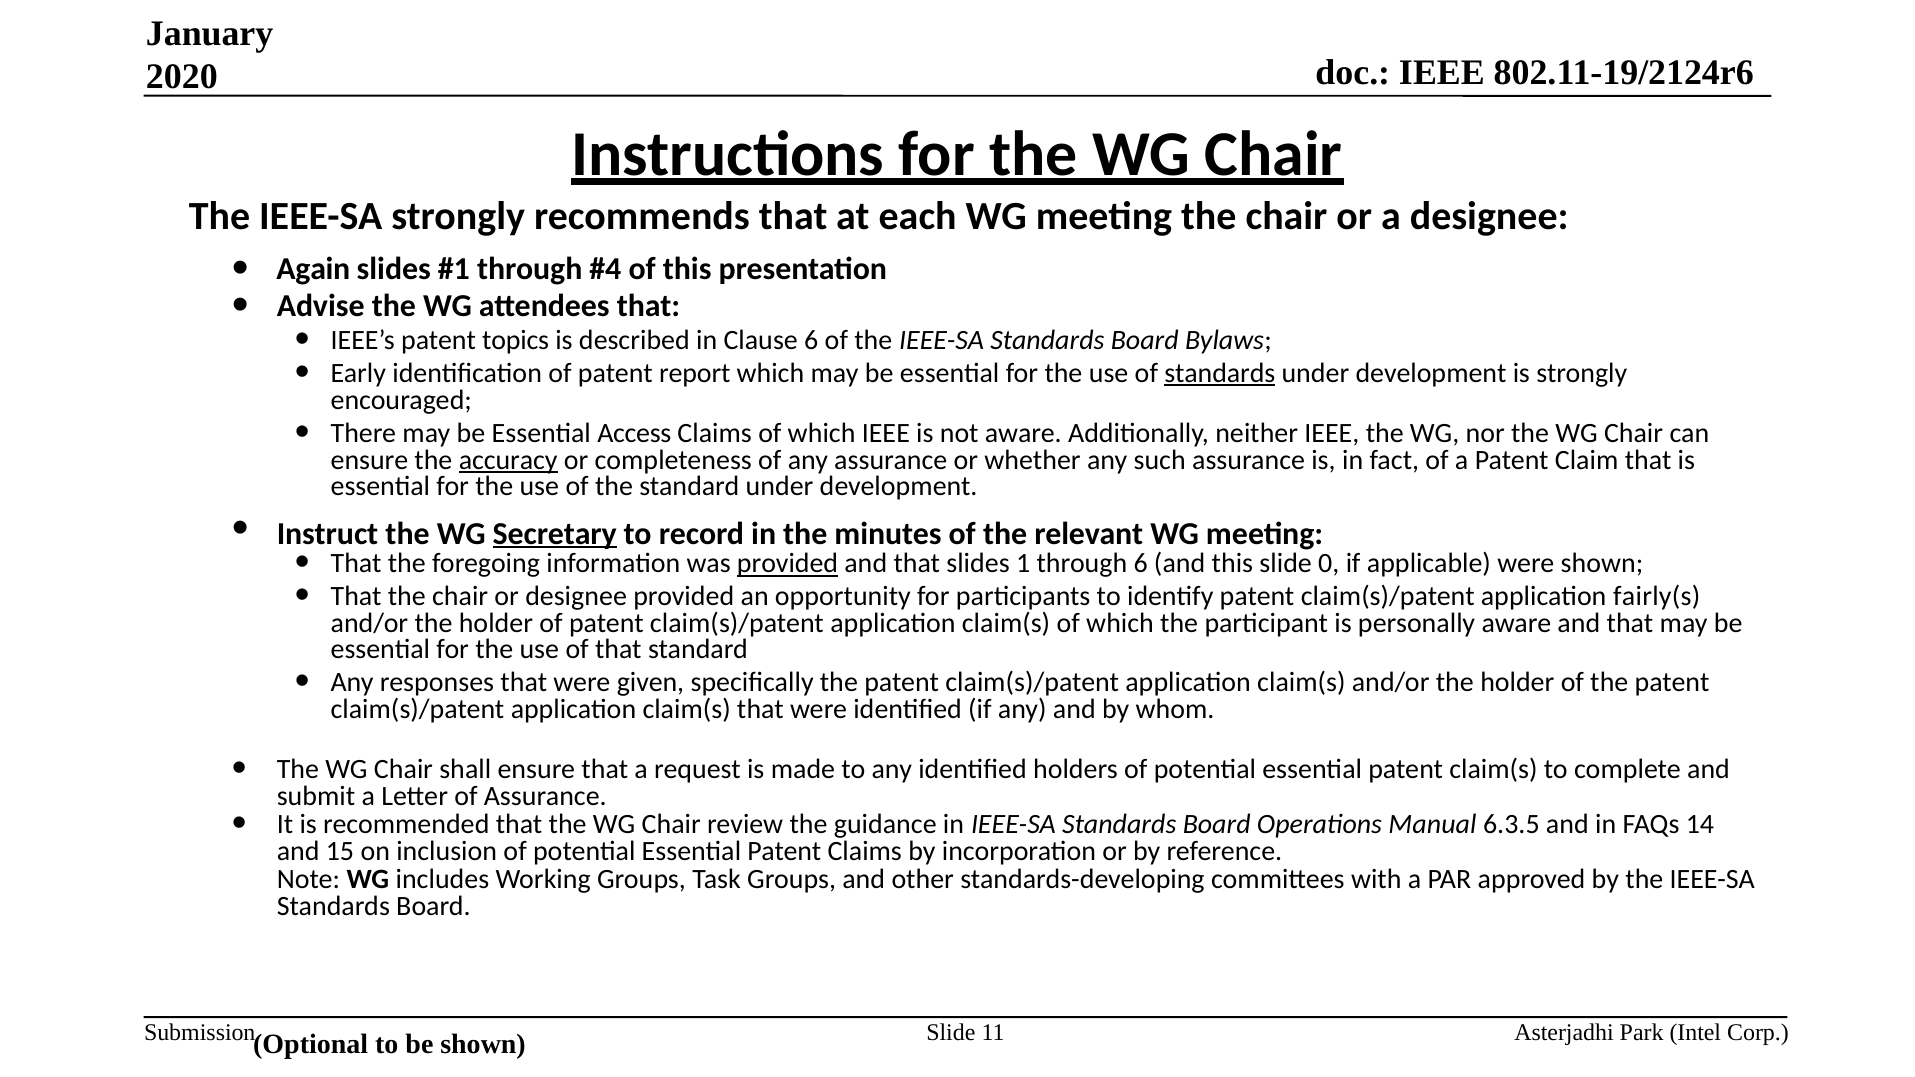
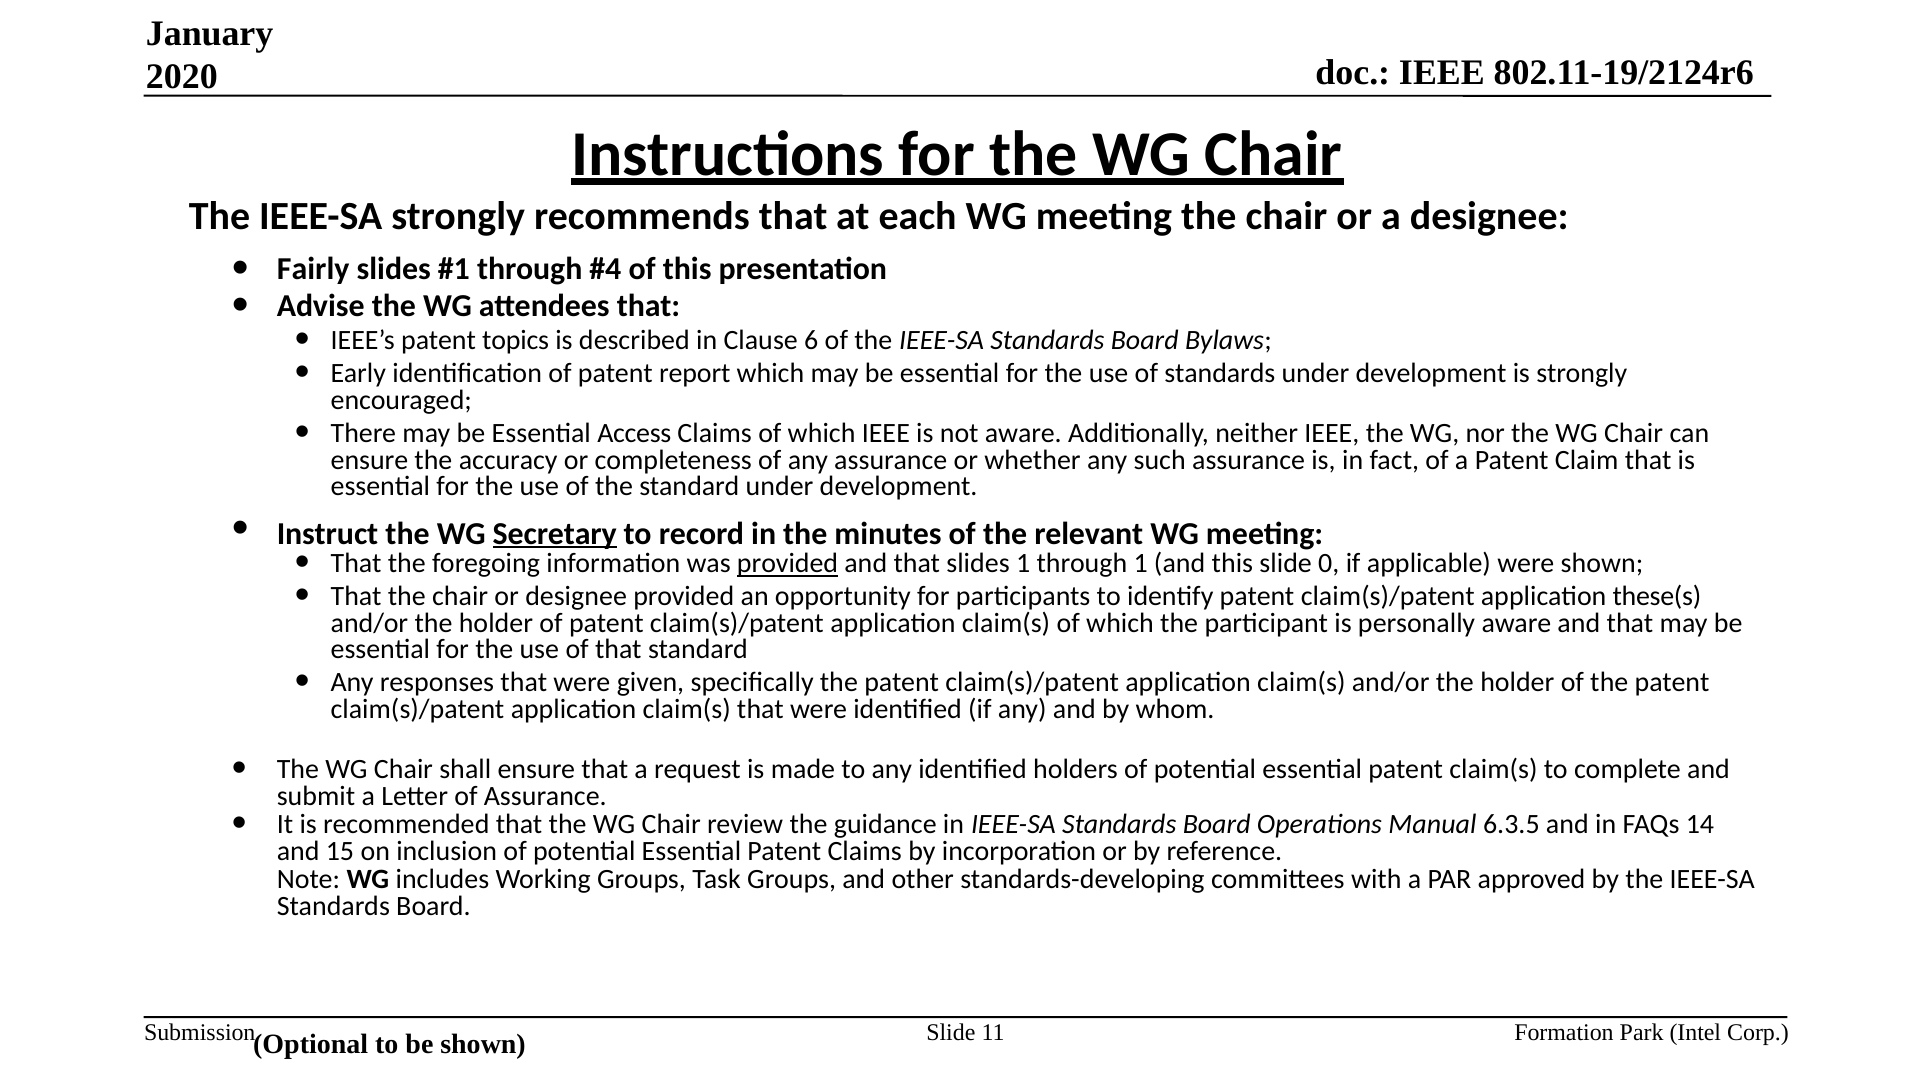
Again: Again -> Fairly
standards at (1220, 373) underline: present -> none
accuracy underline: present -> none
through 6: 6 -> 1
fairly(s: fairly(s -> these(s
Asterjadhi: Asterjadhi -> Formation
